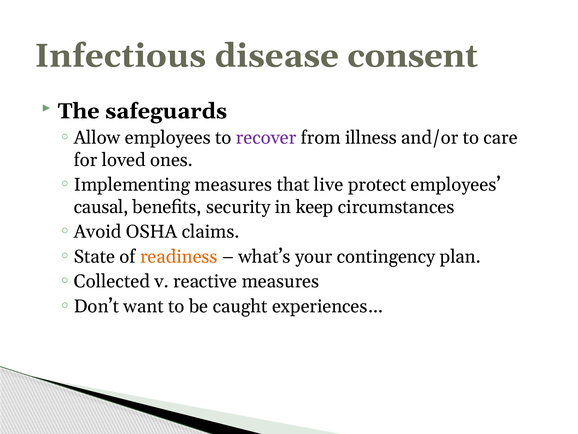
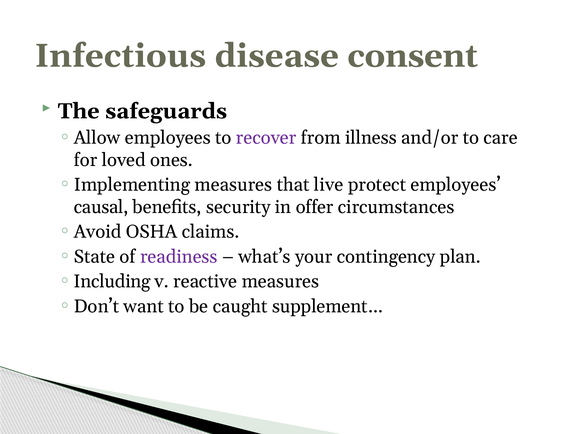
keep: keep -> offer
readiness colour: orange -> purple
Collected: Collected -> Including
experiences…: experiences… -> supplement…
